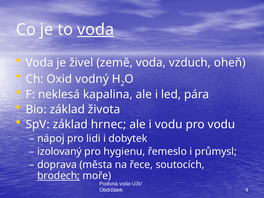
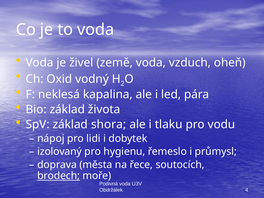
voda at (96, 30) underline: present -> none
hrnec: hrnec -> shora
i vodu: vodu -> tlaku
